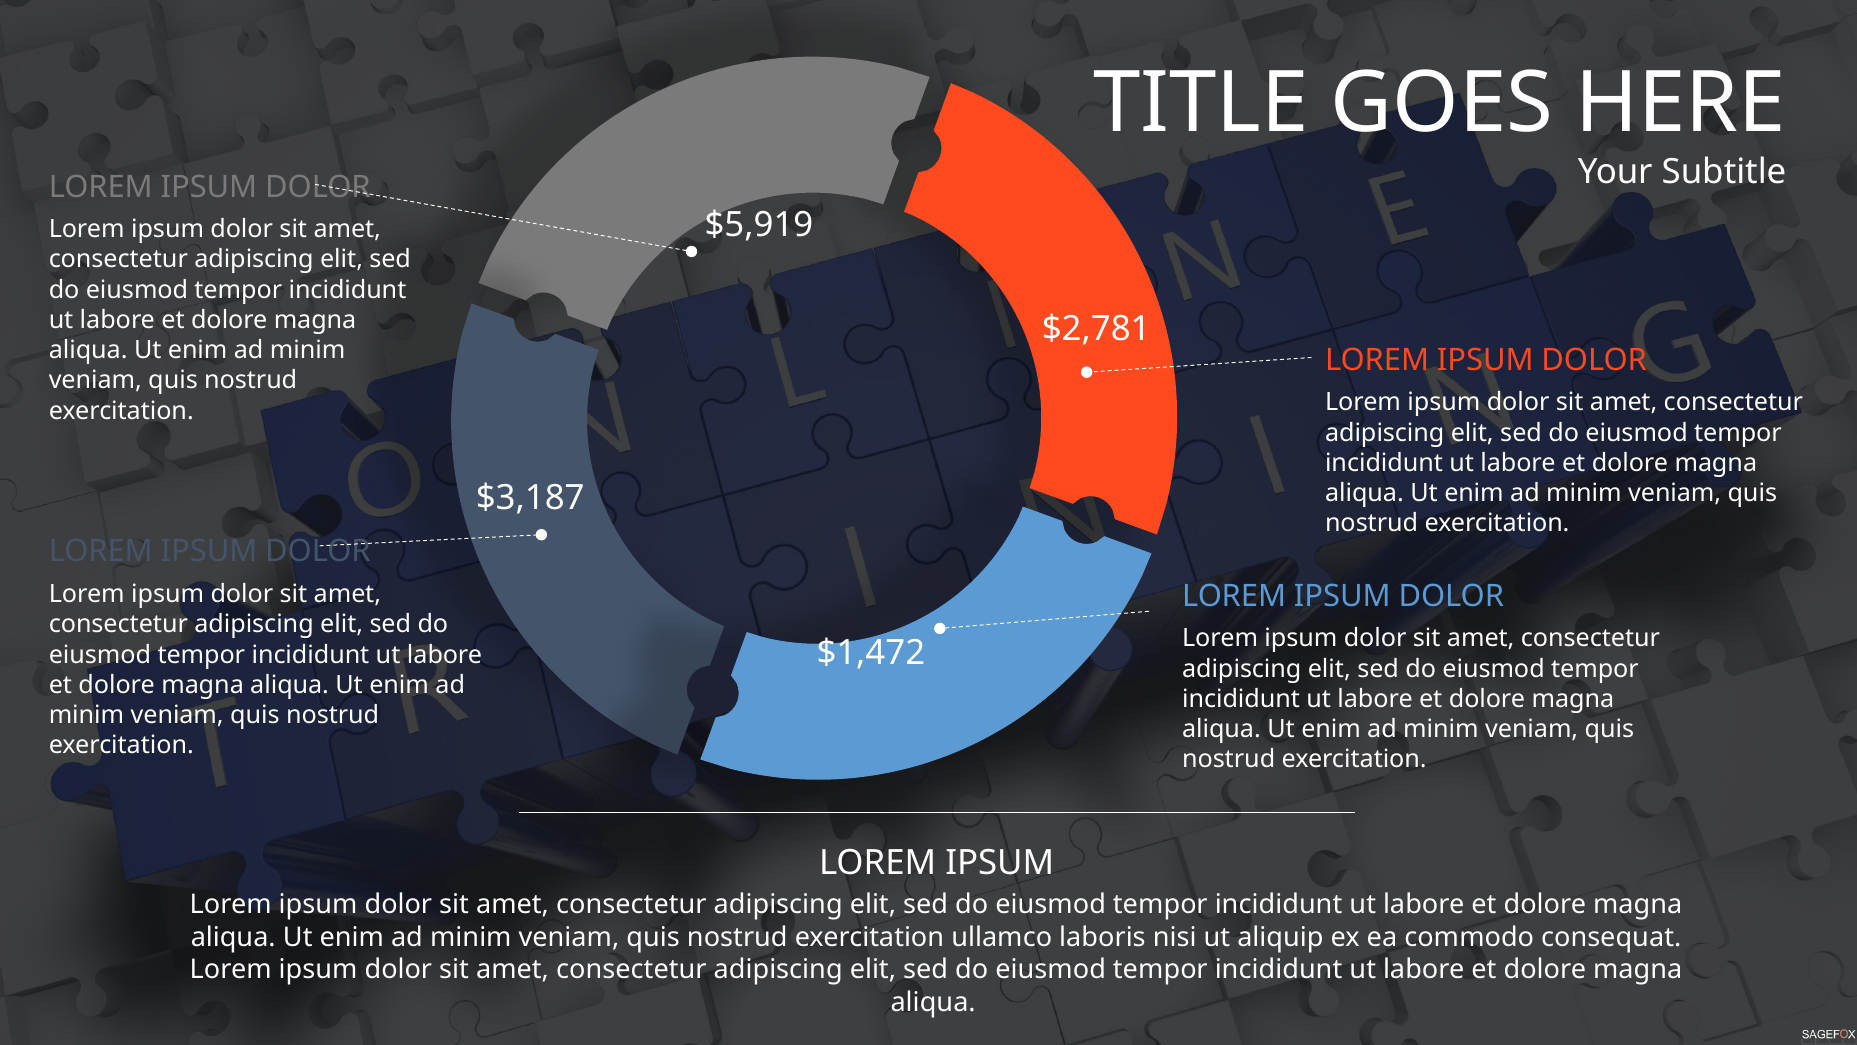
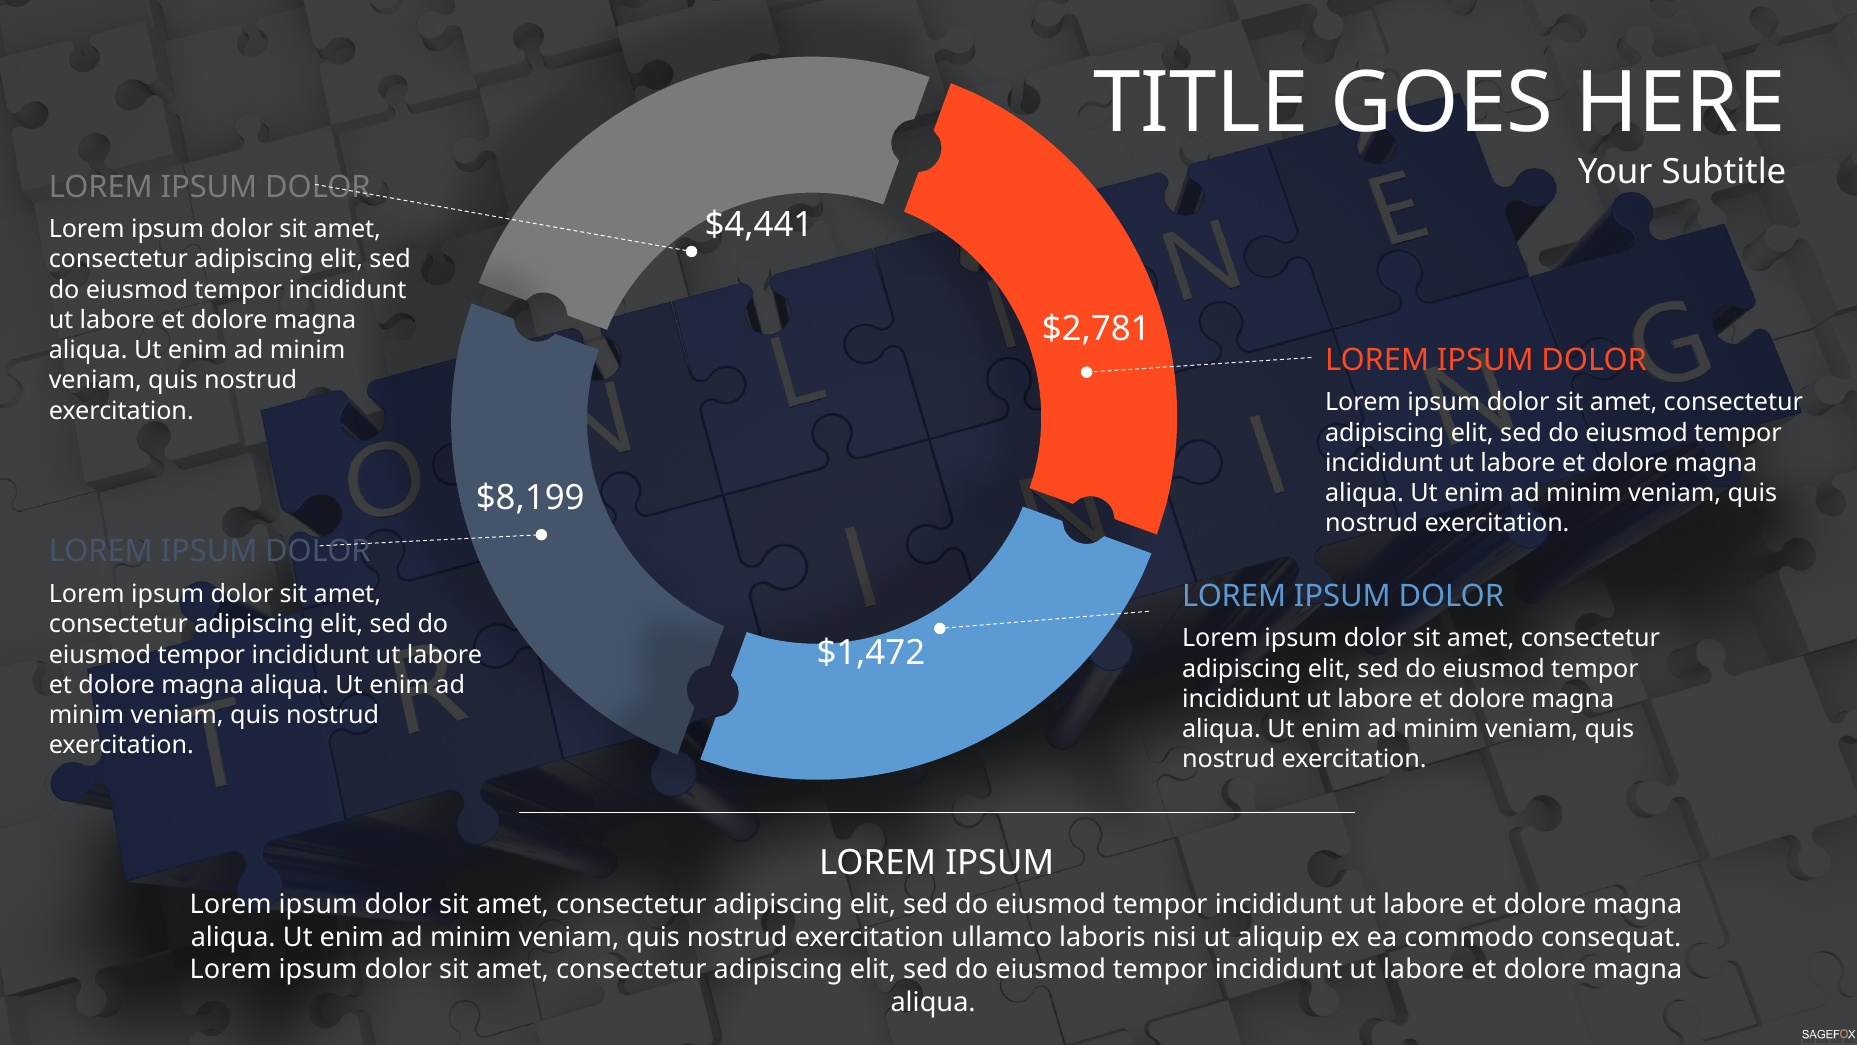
$5,919: $5,919 -> $4,441
$3,187: $3,187 -> $8,199
